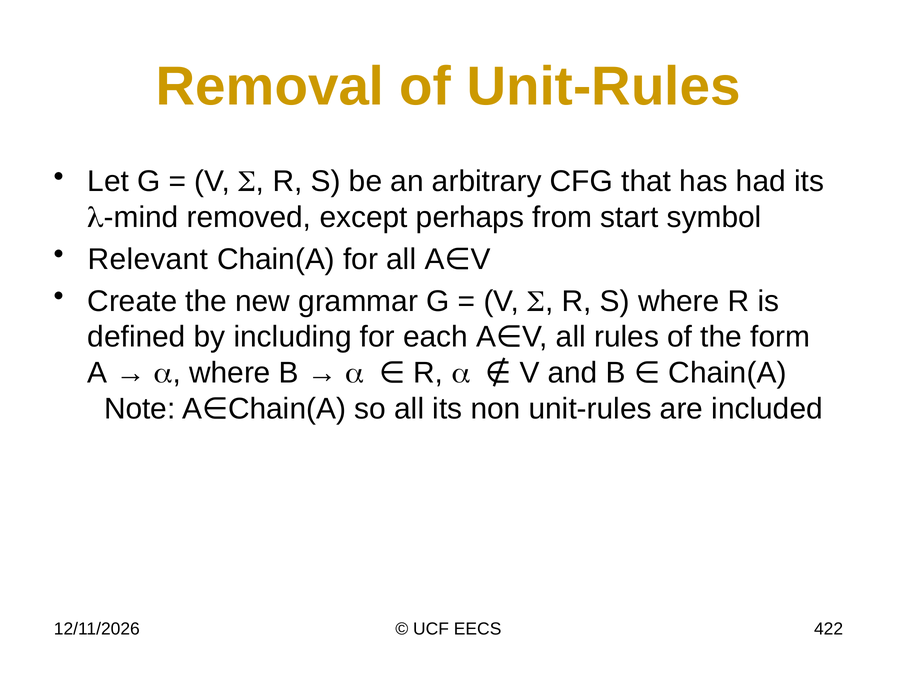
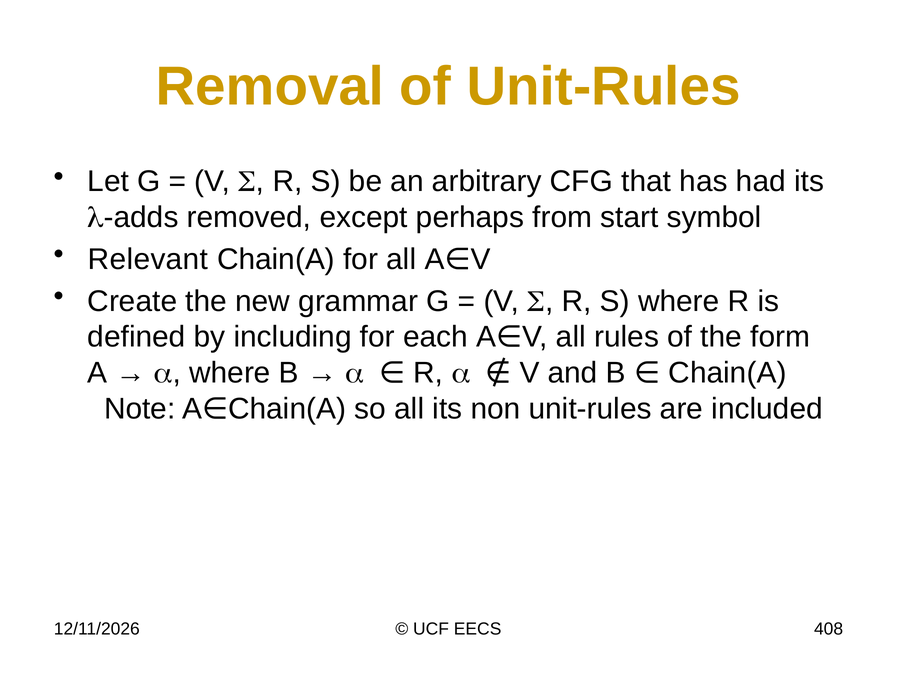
mind: mind -> adds
422: 422 -> 408
